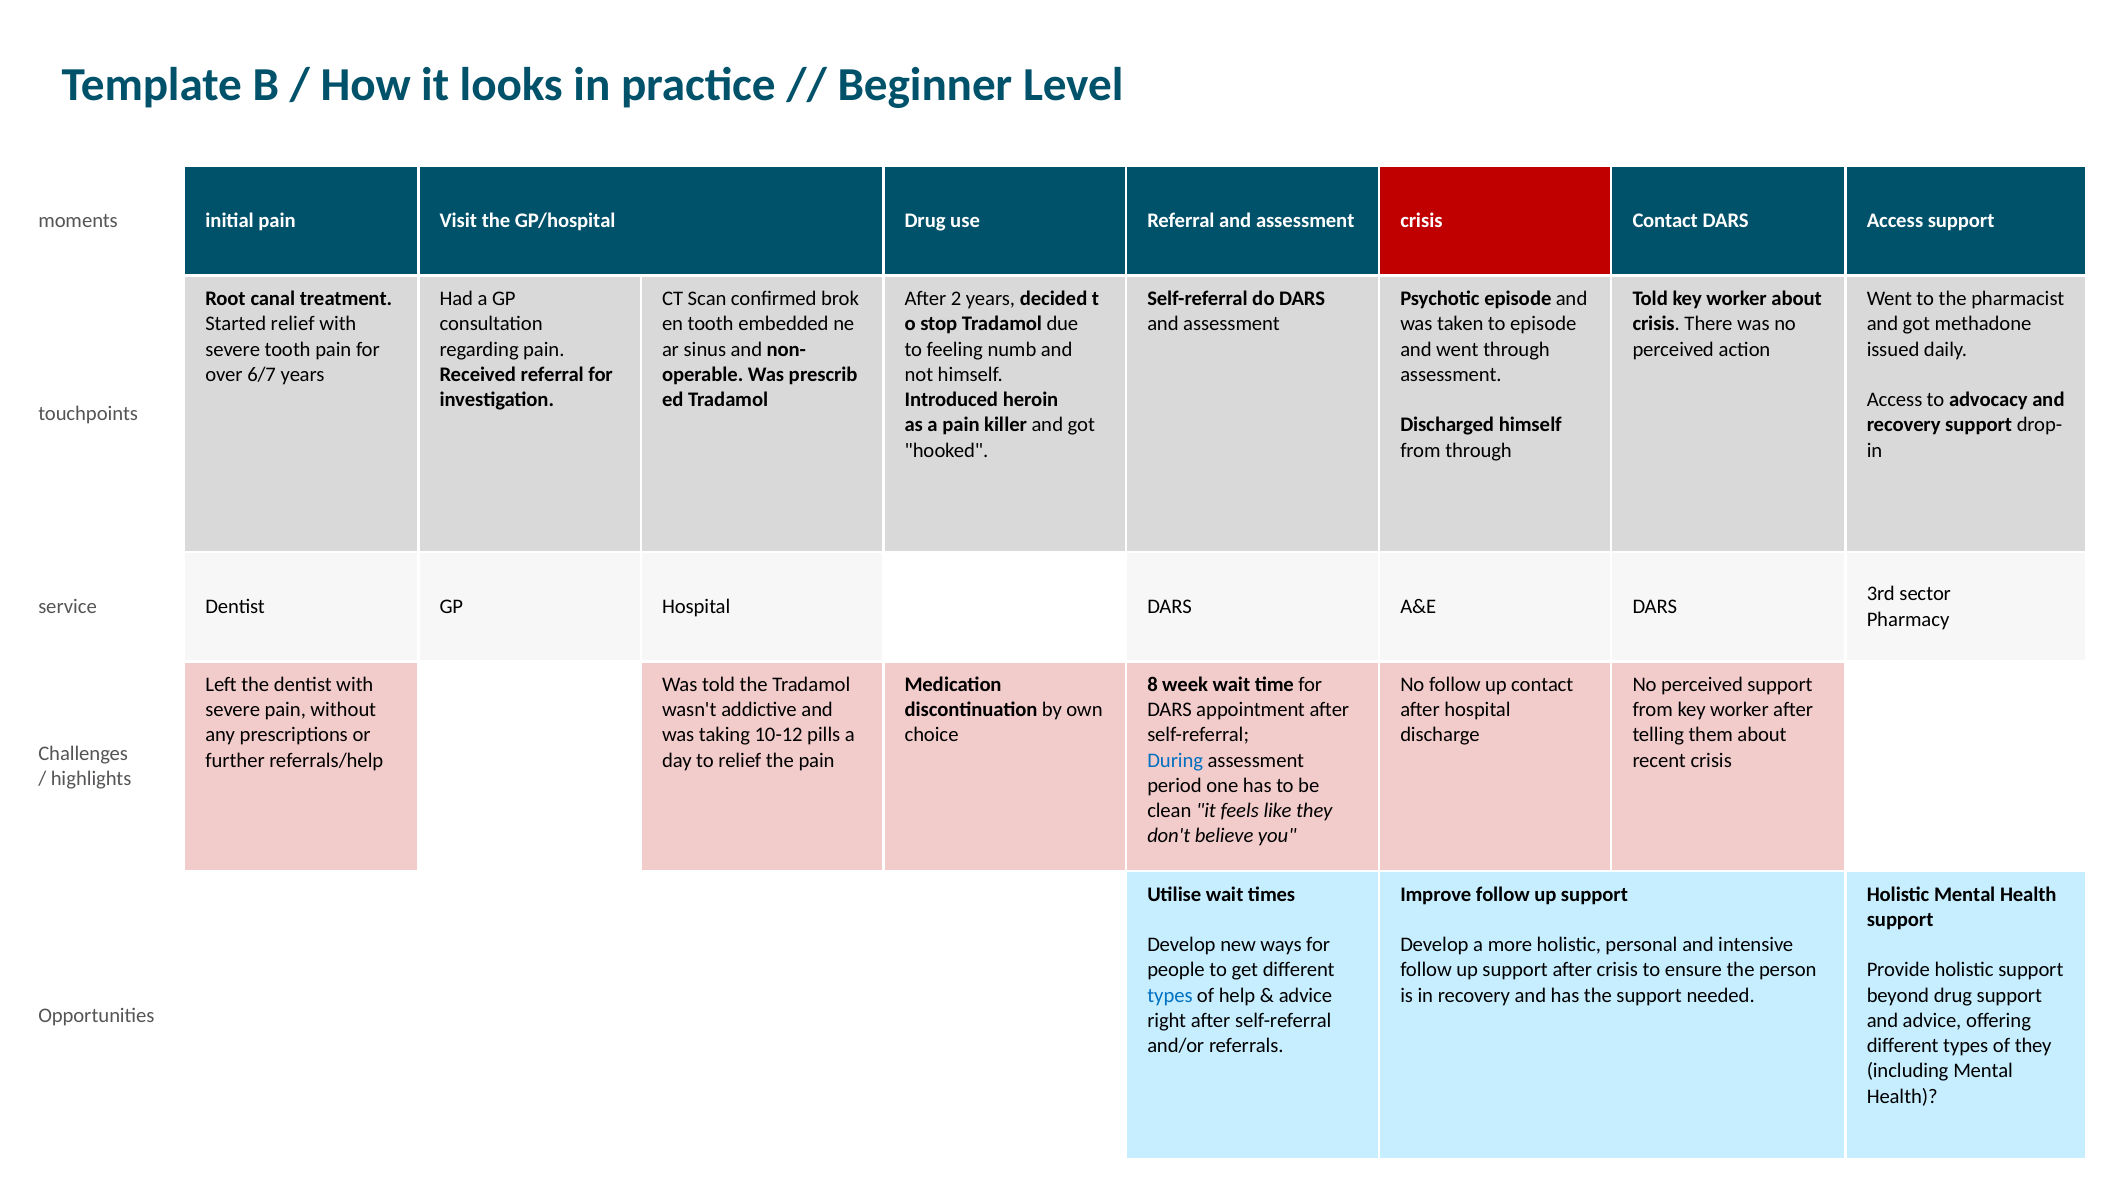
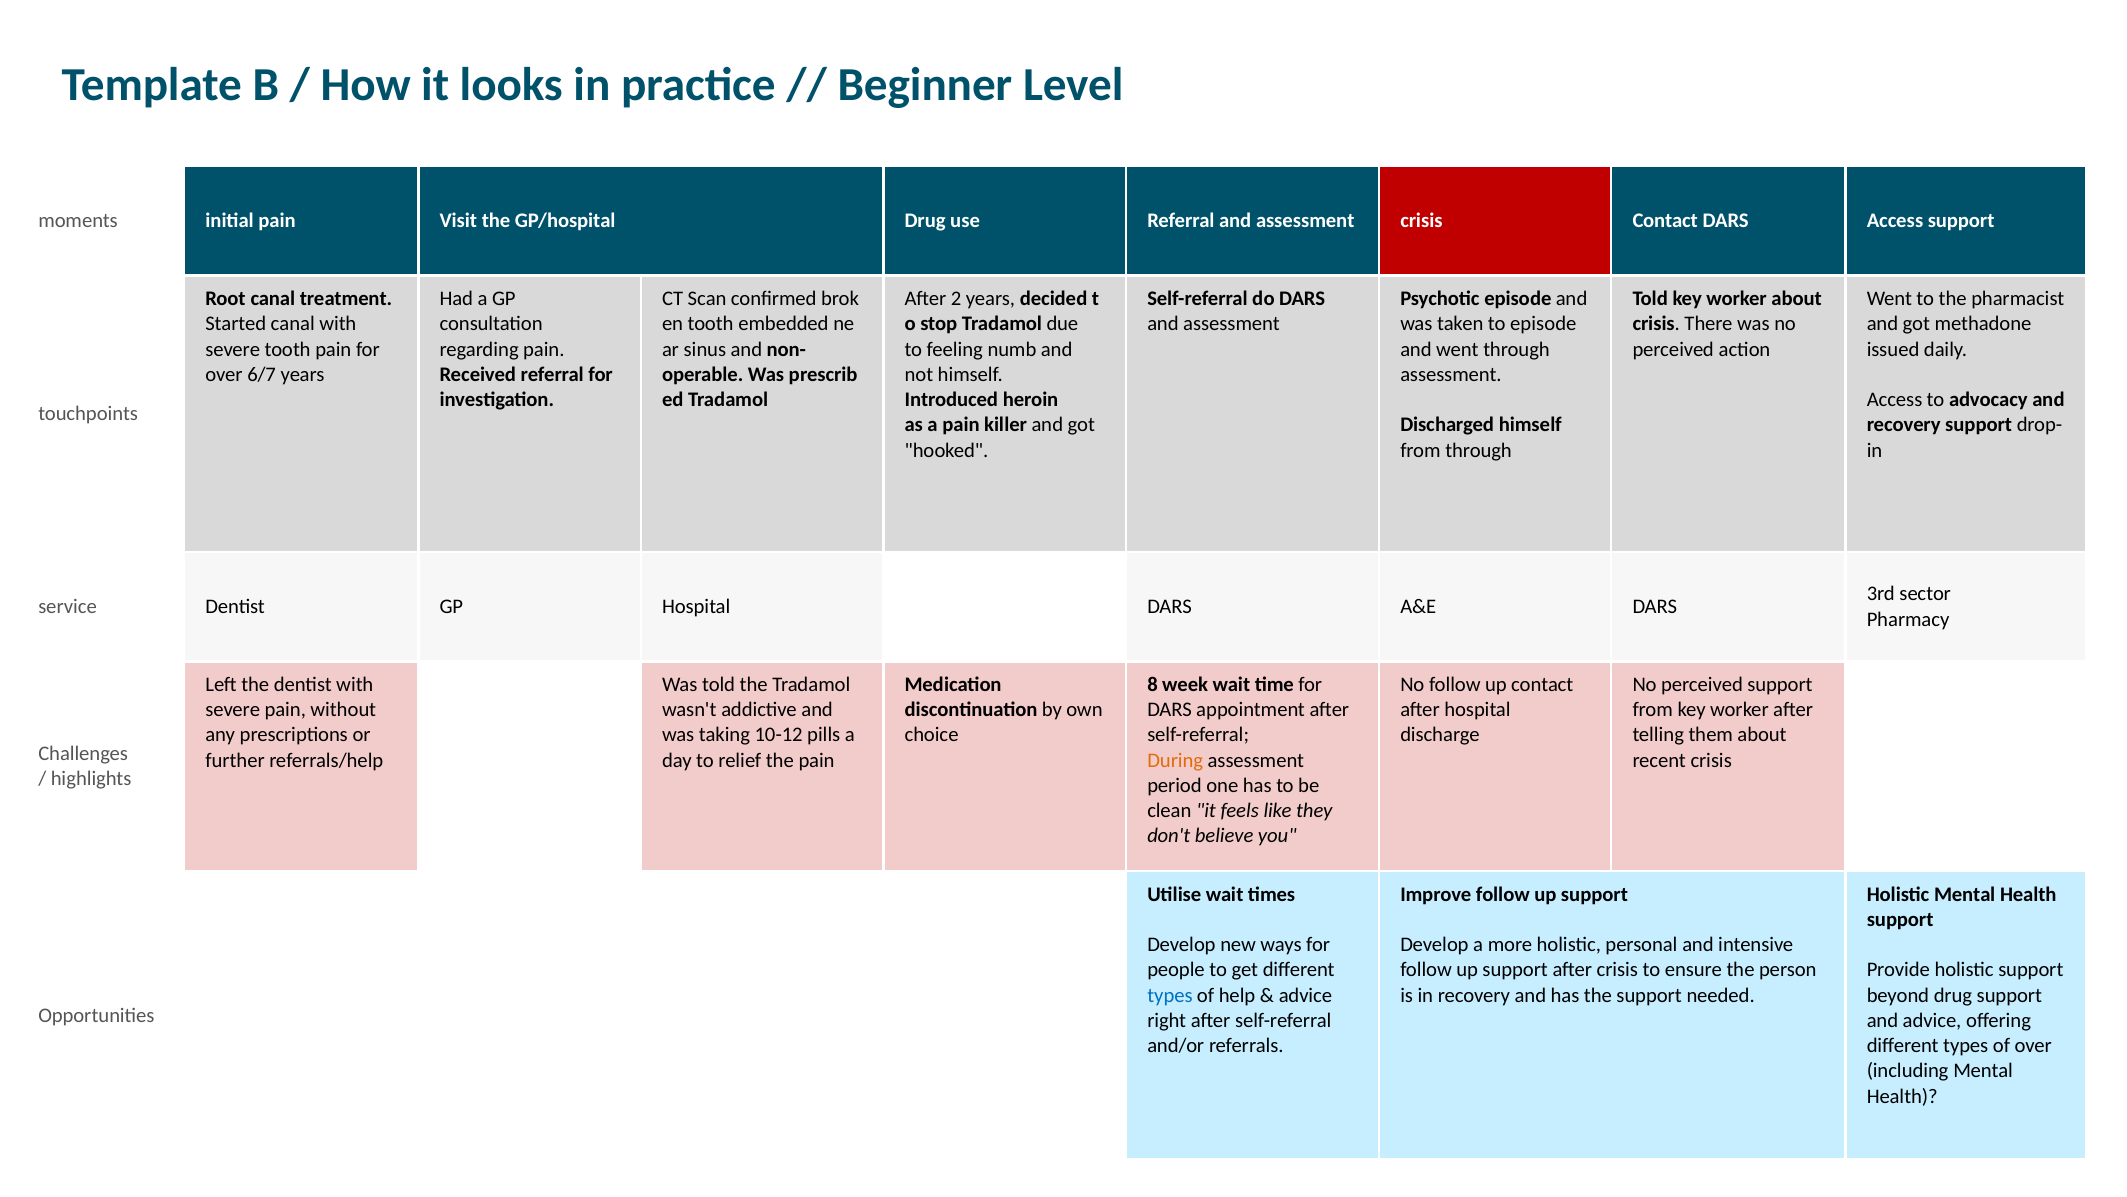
Started relief: relief -> canal
During colour: blue -> orange
of they: they -> over
